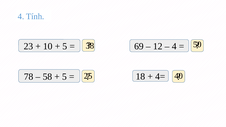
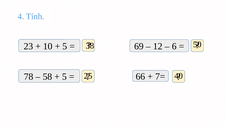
4 at (174, 46): 4 -> 6
18: 18 -> 66
4=: 4= -> 7=
